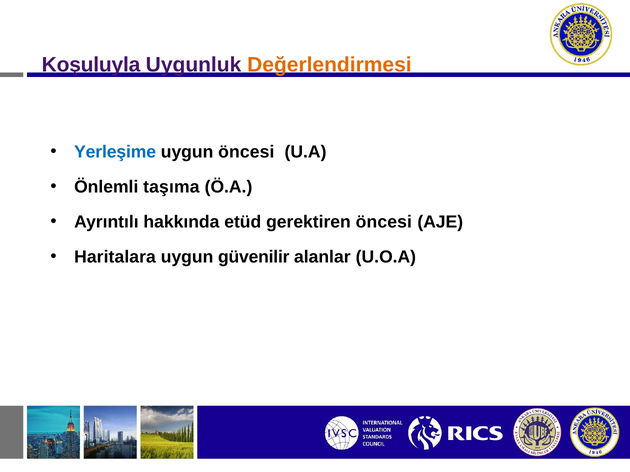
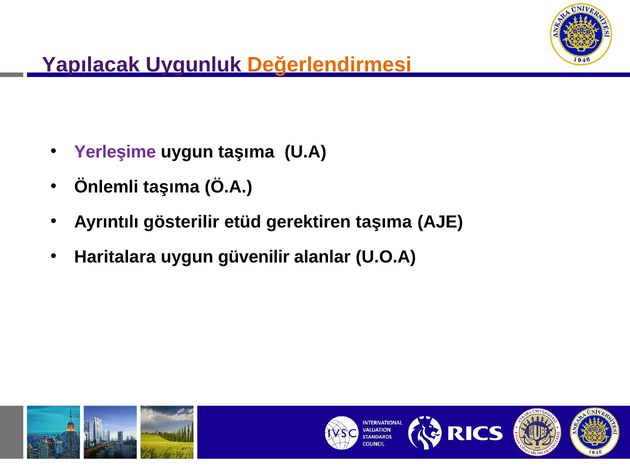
Koşuluyla: Koşuluyla -> Yapılacak
Yerleşime colour: blue -> purple
uygun öncesi: öncesi -> taşıma
hakkında: hakkında -> gösterilir
gerektiren öncesi: öncesi -> taşıma
